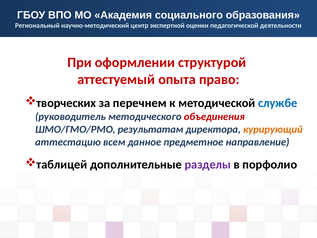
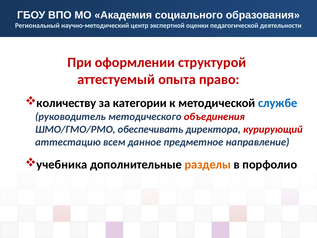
творческих: творческих -> количеству
перечнем: перечнем -> категории
результатам: результатам -> обеспечивать
курирующий colour: orange -> red
таблицей: таблицей -> учебника
разделы colour: purple -> orange
